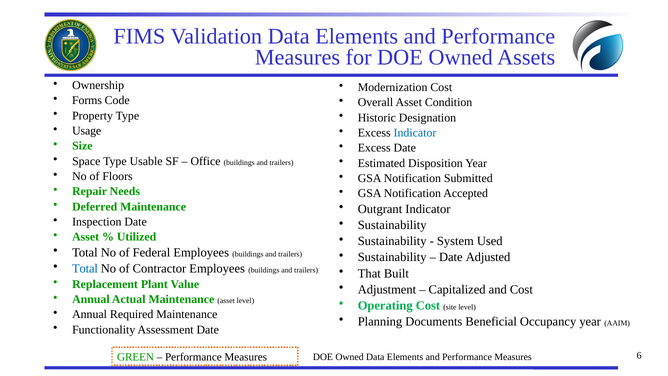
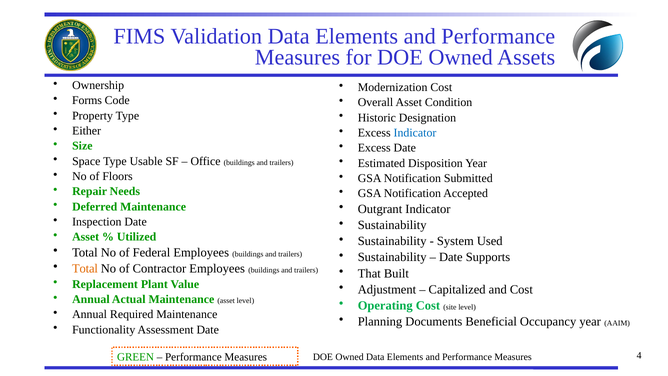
Usage: Usage -> Either
Adjusted: Adjusted -> Supports
Total at (85, 269) colour: blue -> orange
6: 6 -> 4
